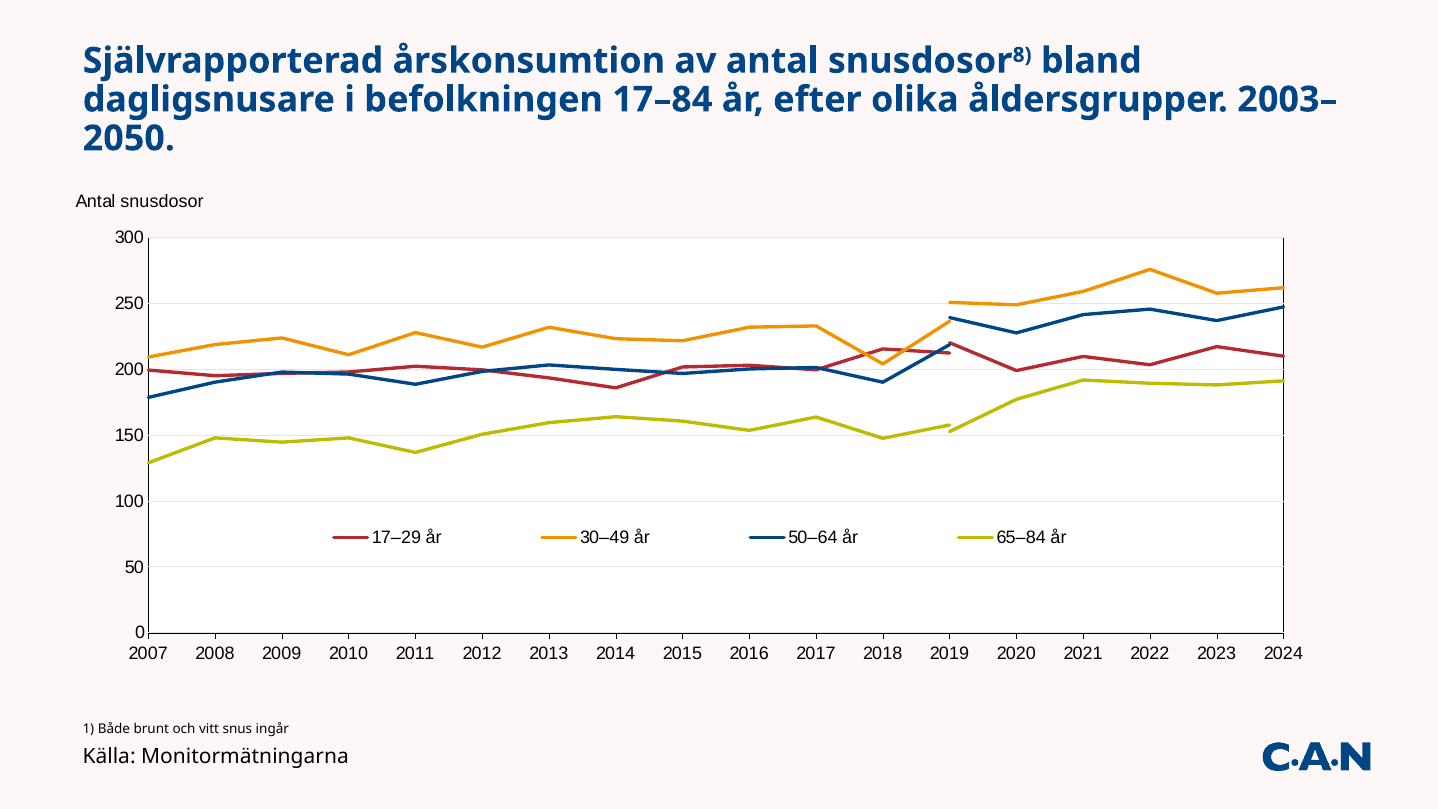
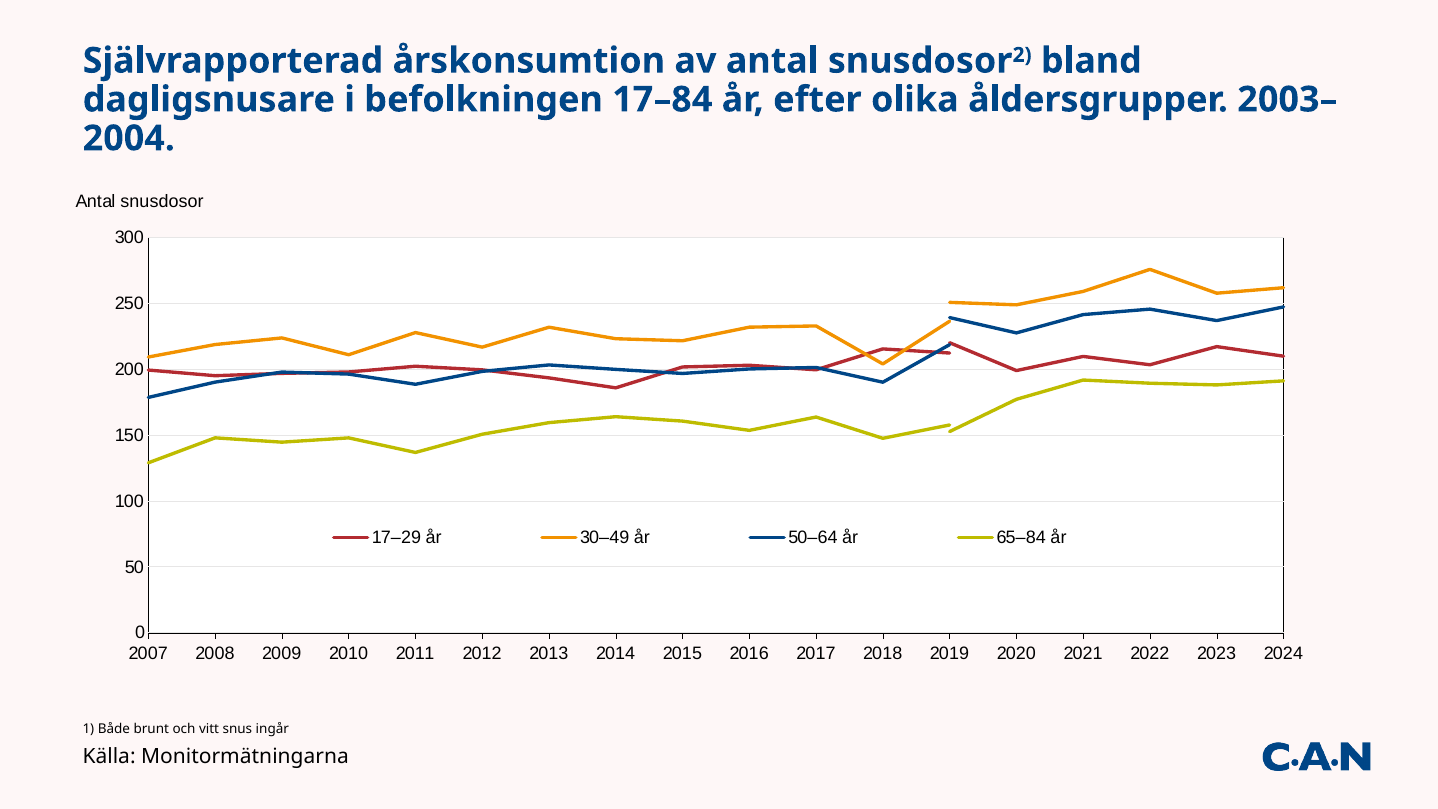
8: 8 -> 2
2050: 2050 -> 2004
